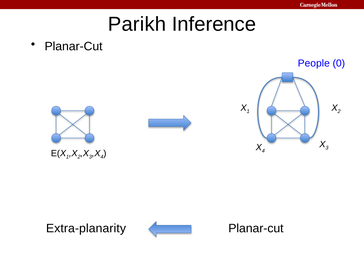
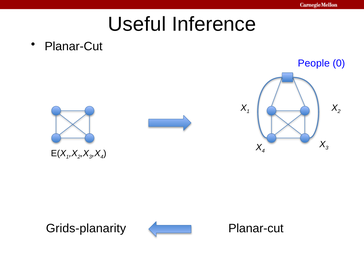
Parikh: Parikh -> Useful
Extra-planarity: Extra-planarity -> Grids-planarity
